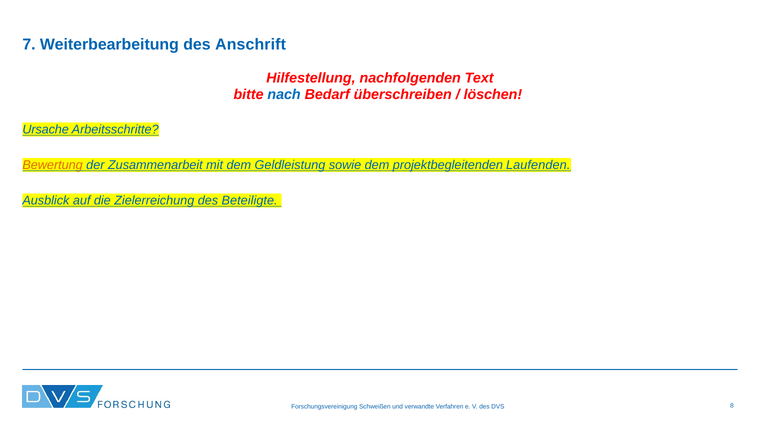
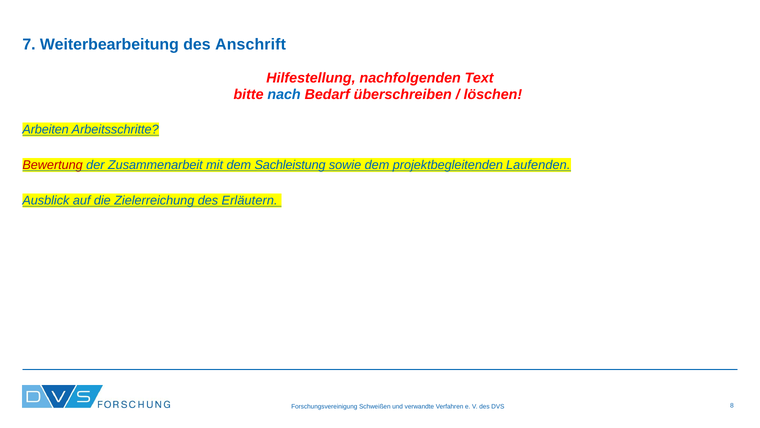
Ursache: Ursache -> Arbeiten
Bewertung colour: orange -> red
Geldleistung: Geldleistung -> Sachleistung
Beteiligte: Beteiligte -> Erläutern
